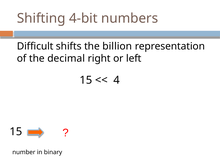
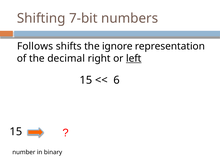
4-bit: 4-bit -> 7-bit
Difficult: Difficult -> Follows
billion: billion -> ignore
left underline: none -> present
4: 4 -> 6
